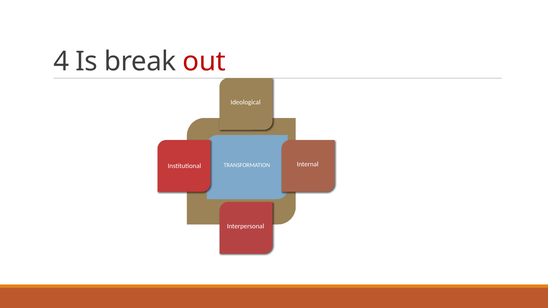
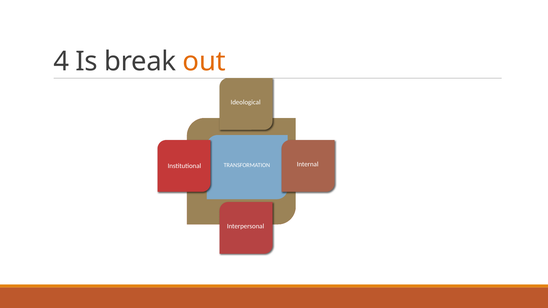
out colour: red -> orange
